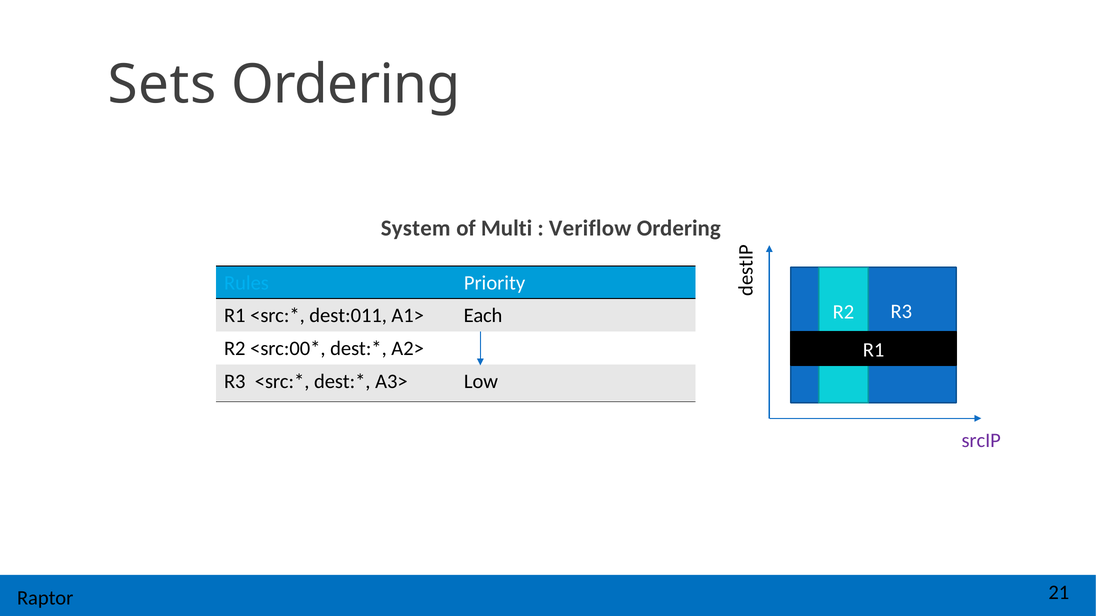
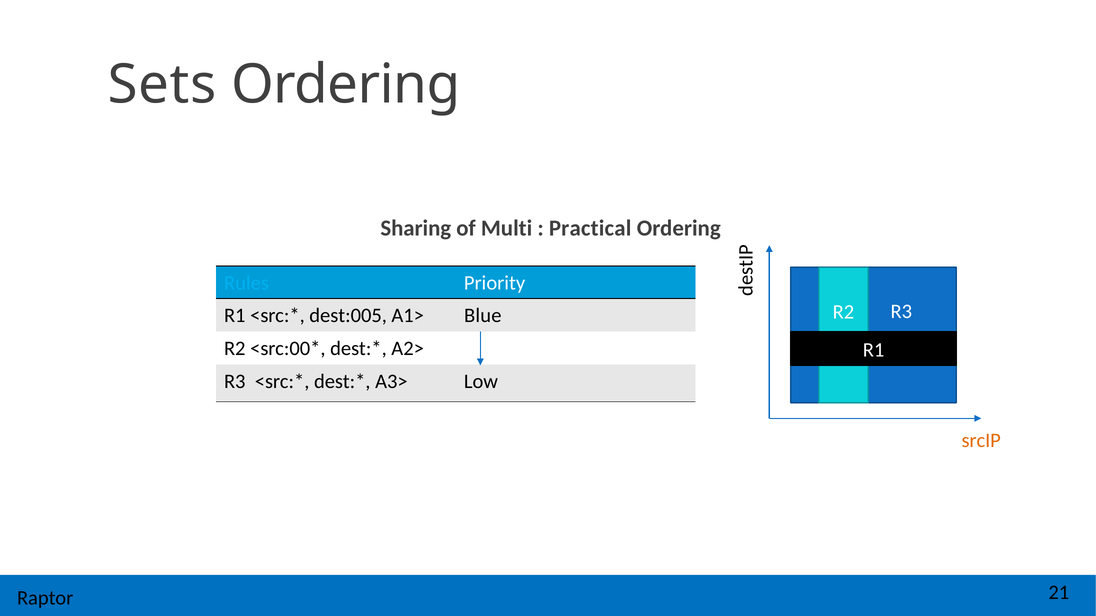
System: System -> Sharing
Veriflow: Veriflow -> Practical
dest:011: dest:011 -> dest:005
Each: Each -> Blue
srcIP colour: purple -> orange
